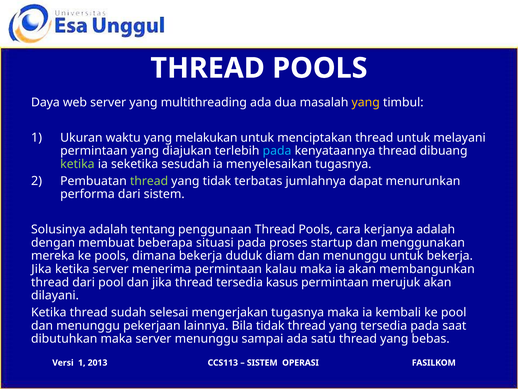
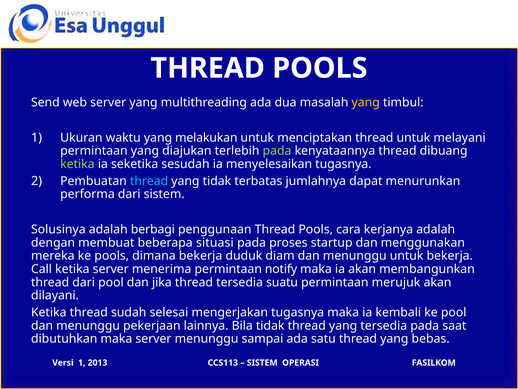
Daya: Daya -> Send
pada at (277, 151) colour: light blue -> light green
thread at (149, 181) colour: light green -> light blue
tentang: tentang -> berbagi
Jika at (41, 269): Jika -> Call
kalau: kalau -> notify
kasus: kasus -> suatu
